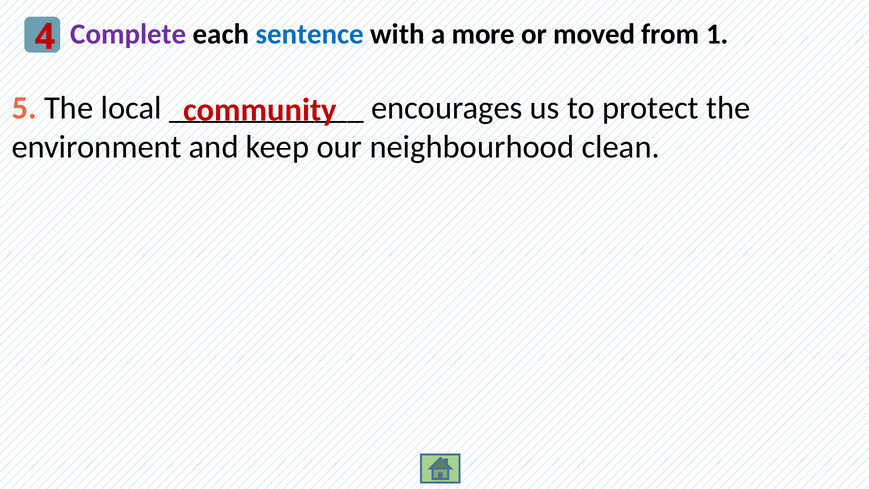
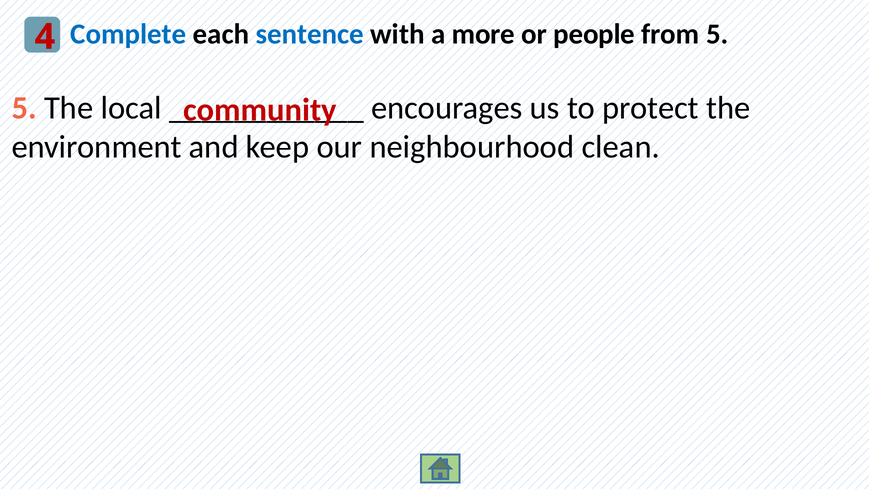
Complete colour: purple -> blue
moved: moved -> people
from 1: 1 -> 5
